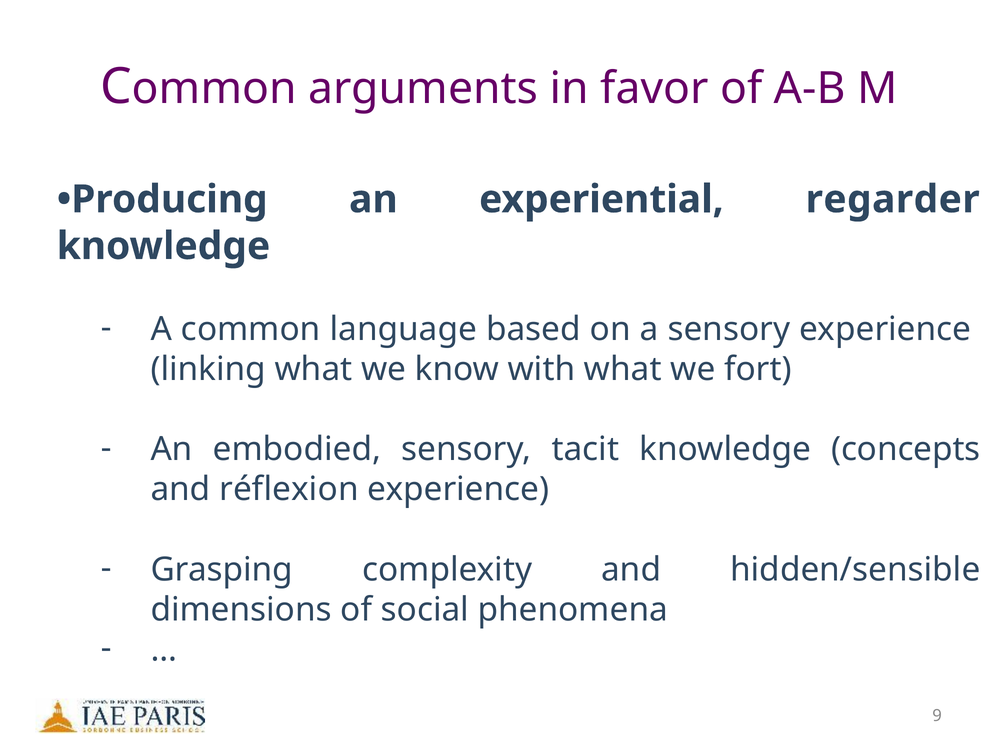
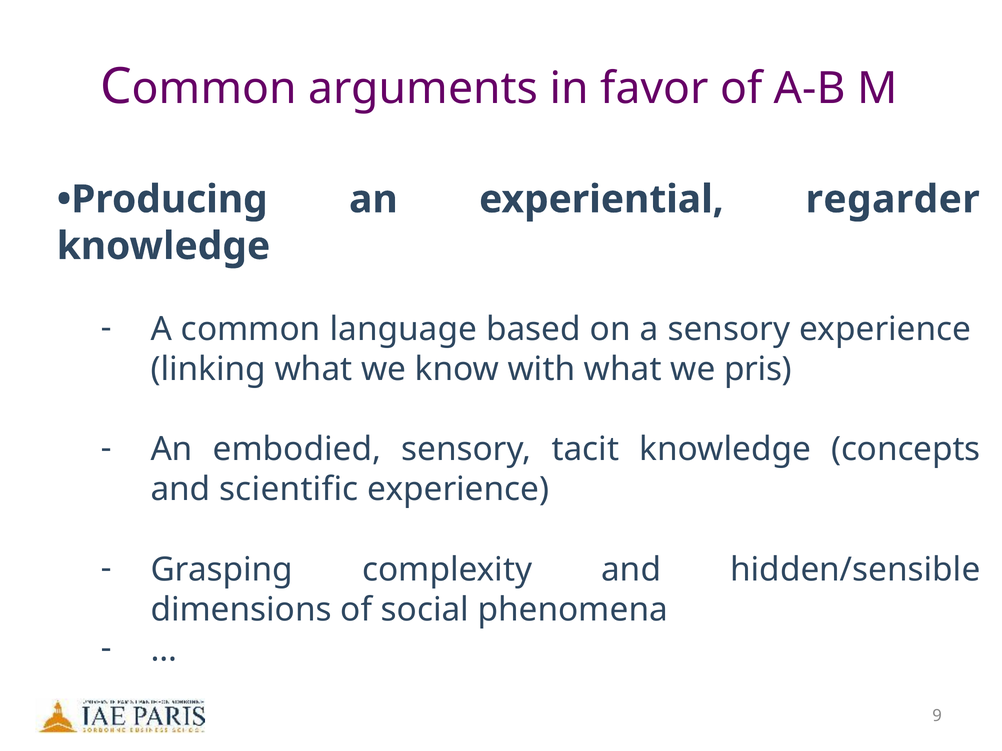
fort: fort -> pris
réflexion: réflexion -> scientific
